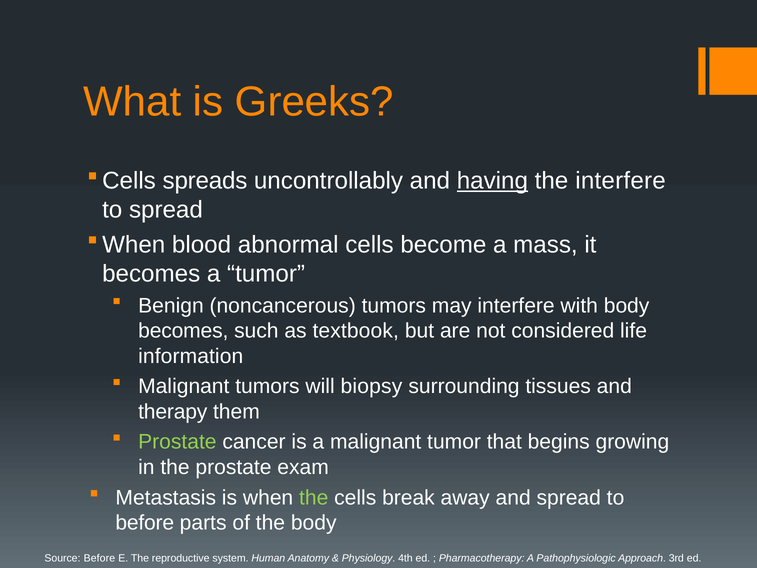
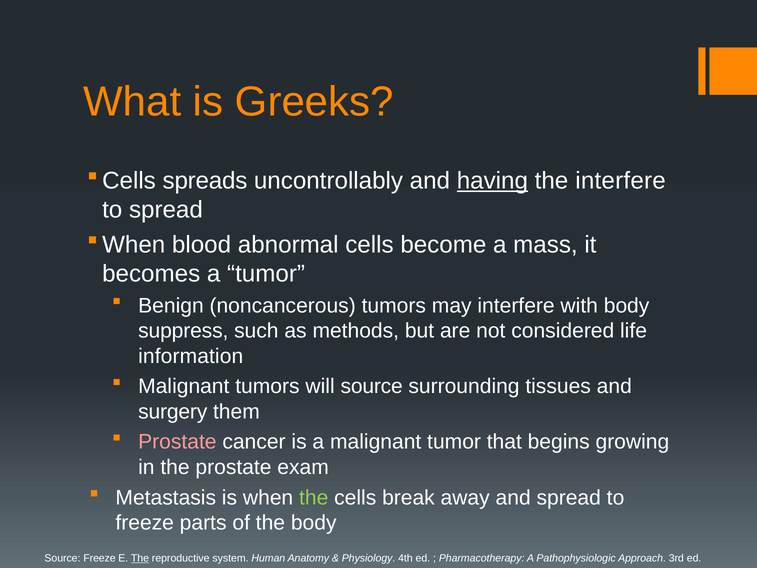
becomes at (183, 331): becomes -> suppress
textbook: textbook -> methods
will biopsy: biopsy -> source
therapy: therapy -> surgery
Prostate at (177, 442) colour: light green -> pink
before at (145, 523): before -> freeze
Source Before: Before -> Freeze
The at (140, 558) underline: none -> present
